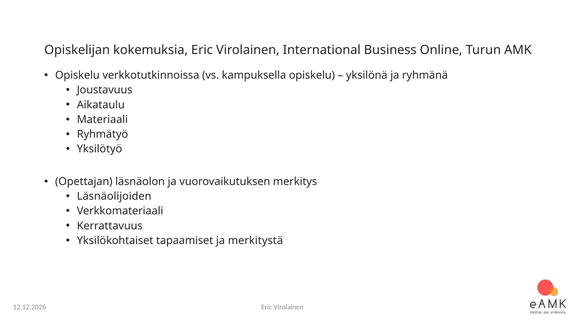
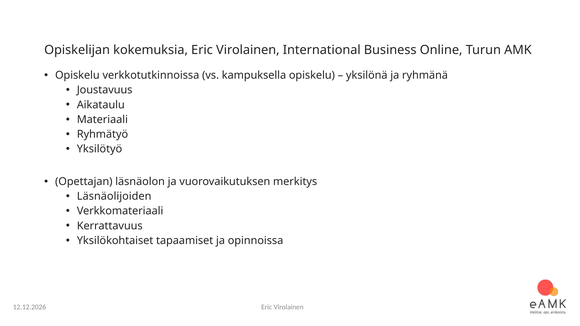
merkitystä: merkitystä -> opinnoissa
